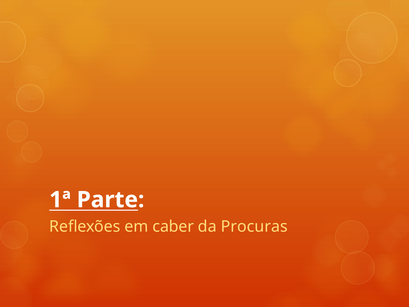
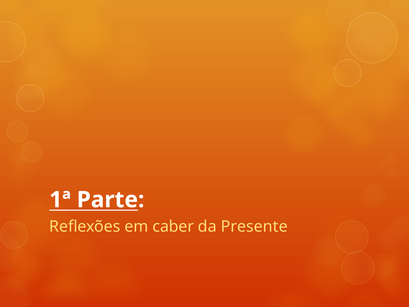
Procuras: Procuras -> Presente
